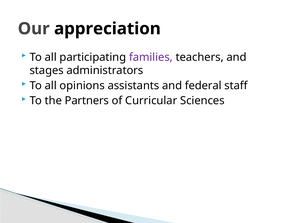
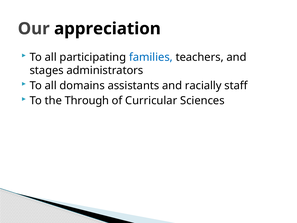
families colour: purple -> blue
opinions: opinions -> domains
federal: federal -> racially
Partners: Partners -> Through
